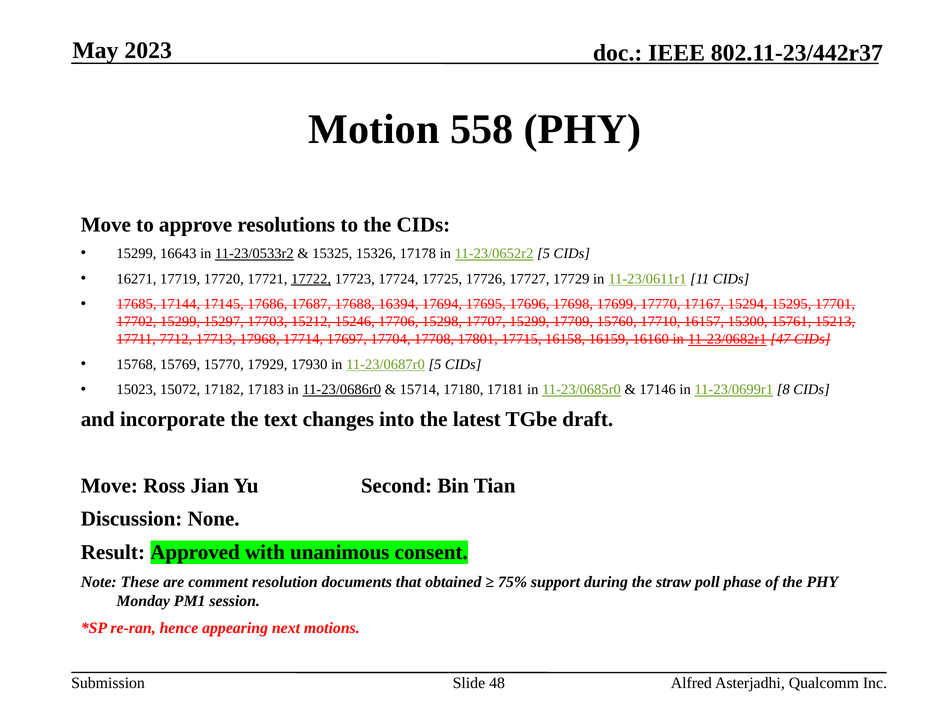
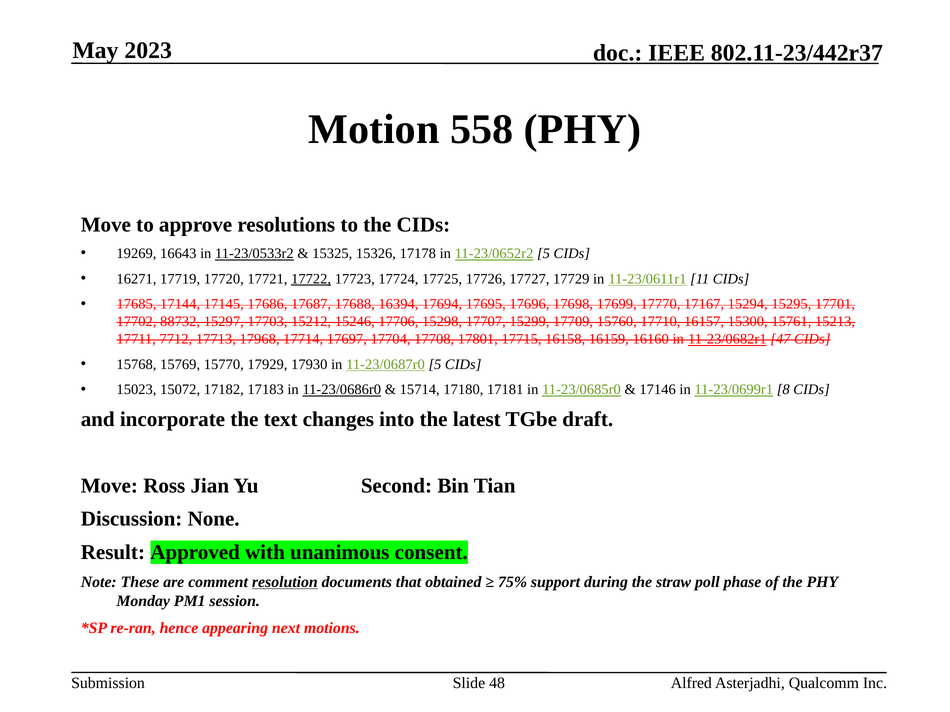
15299 at (136, 254): 15299 -> 19269
17702 15299: 15299 -> 88732
resolution underline: none -> present
